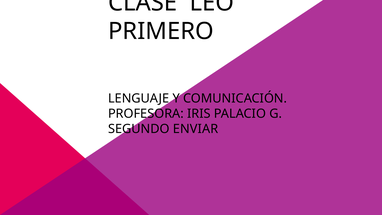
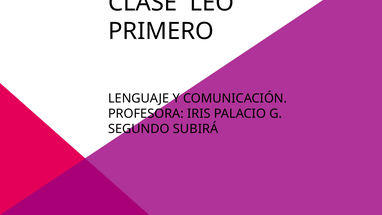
ENVIAR: ENVIAR -> SUBIRÁ
